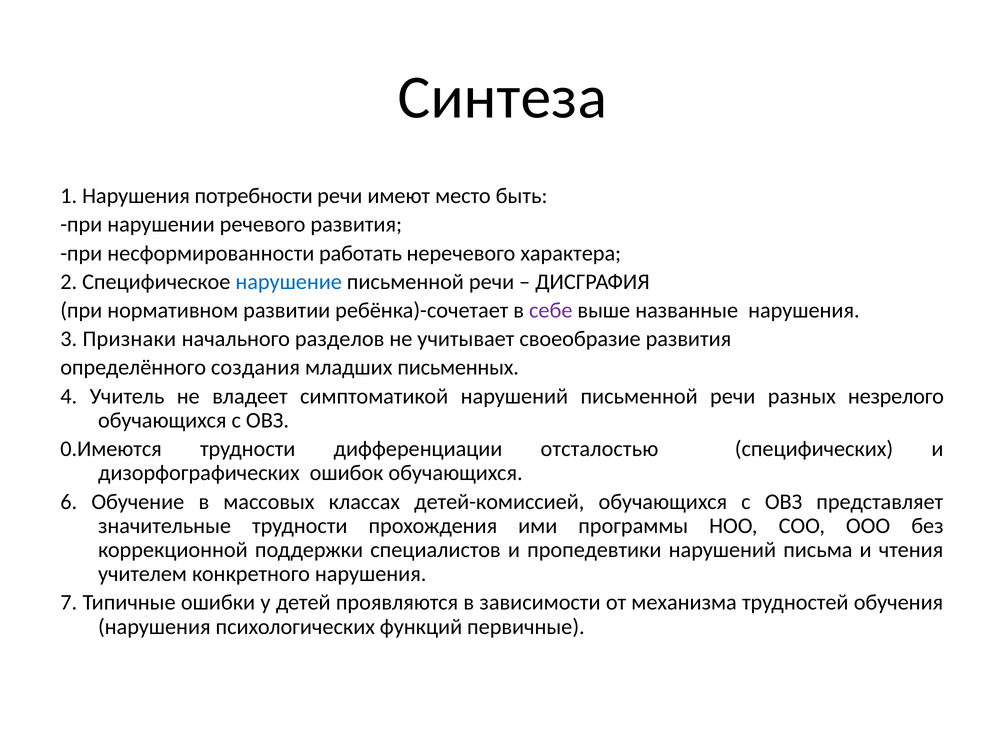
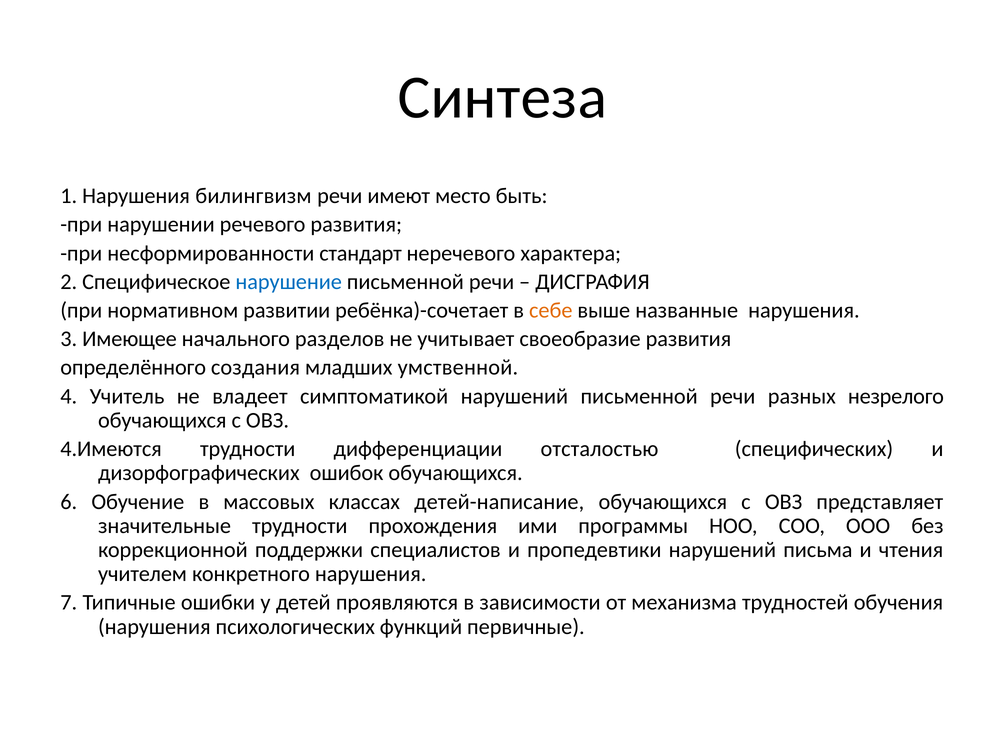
потребности: потребности -> билингвизм
работать: работать -> стандарт
себе colour: purple -> orange
Признаки: Признаки -> Имеющее
письменных: письменных -> умственной
0.Имеются: 0.Имеются -> 4.Имеются
детей-комиссией: детей-комиссией -> детей-написание
